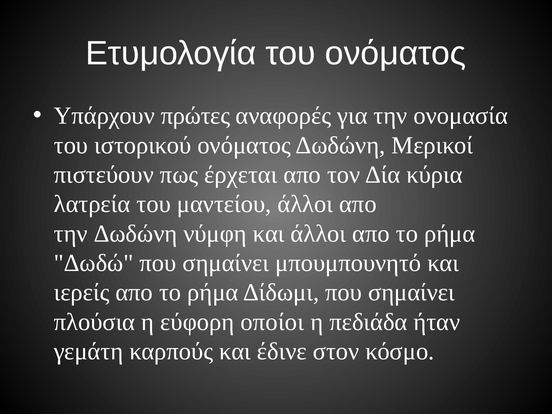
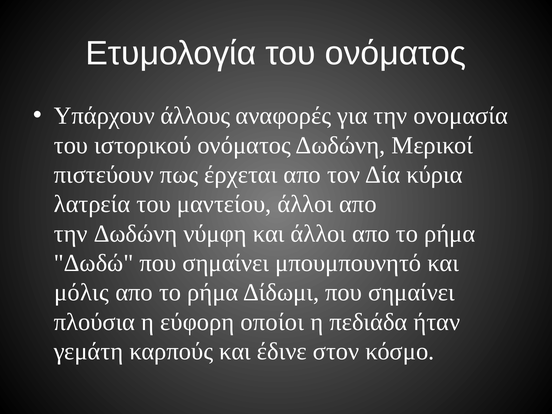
πρώτες: πρώτες -> άλλους
ιερείς: ιερείς -> μόλις
